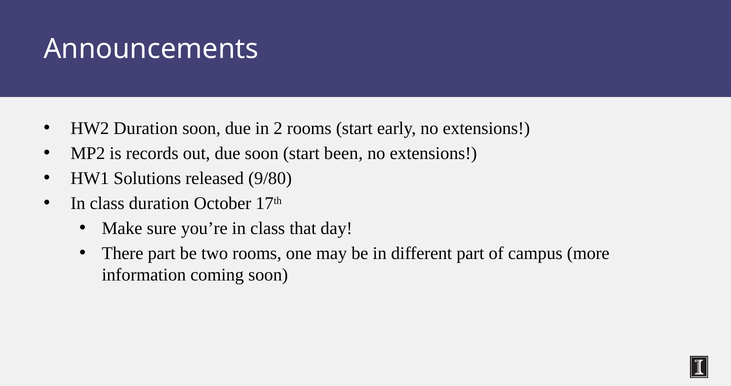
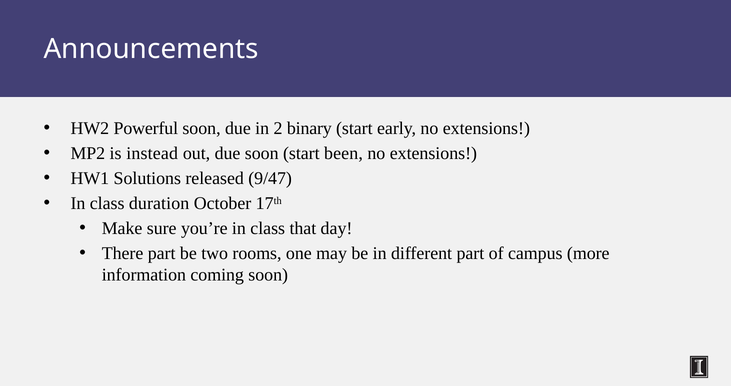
HW2 Duration: Duration -> Powerful
2 rooms: rooms -> binary
records: records -> instead
9/80: 9/80 -> 9/47
